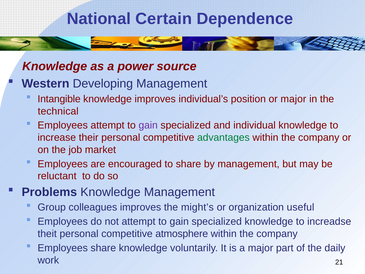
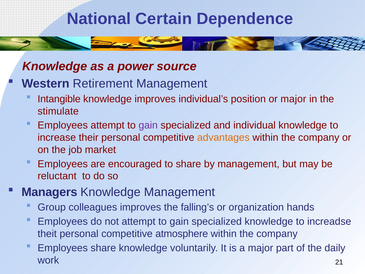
Developing: Developing -> Retirement
technical: technical -> stimulate
advantages colour: green -> orange
Problems: Problems -> Managers
might’s: might’s -> falling’s
useful: useful -> hands
